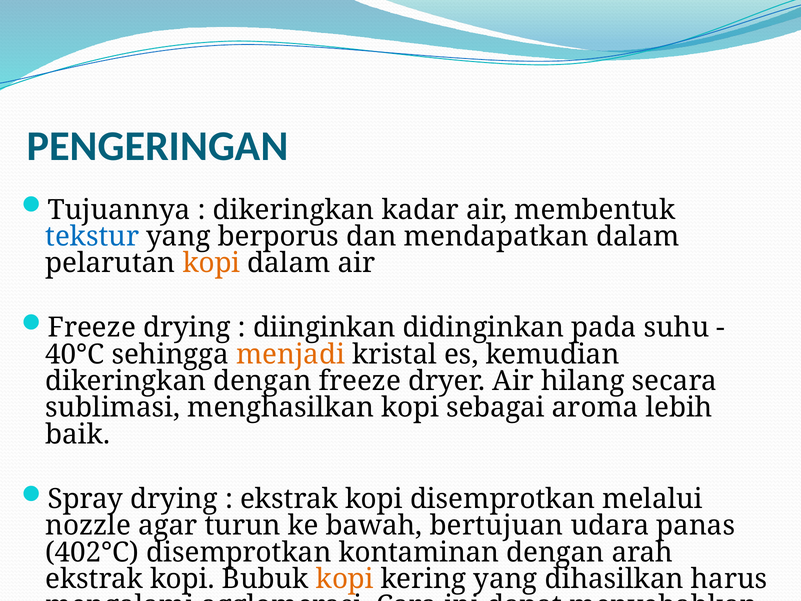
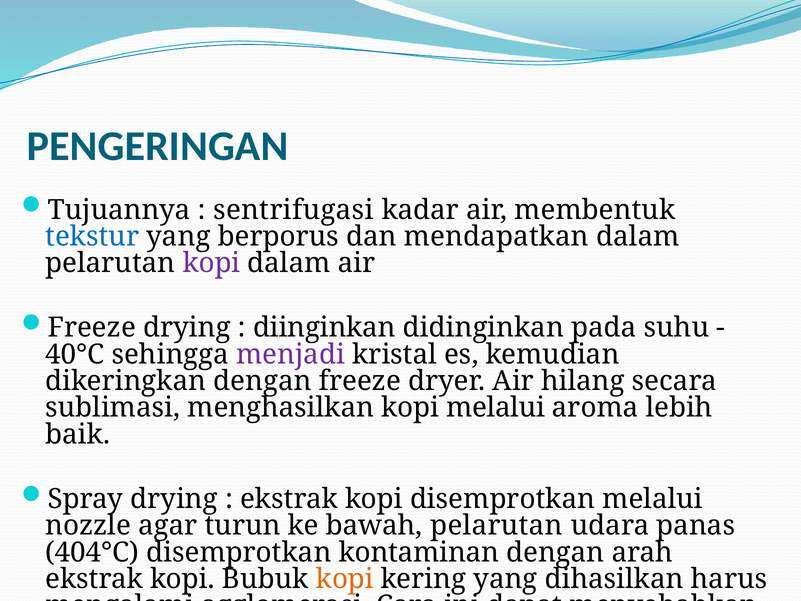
dikeringkan at (294, 210): dikeringkan -> sentrifugasi
kopi at (211, 263) colour: orange -> purple
menjadi colour: orange -> purple
kopi sebagai: sebagai -> melalui
bawah bertujuan: bertujuan -> pelarutan
402°C: 402°C -> 404°C
